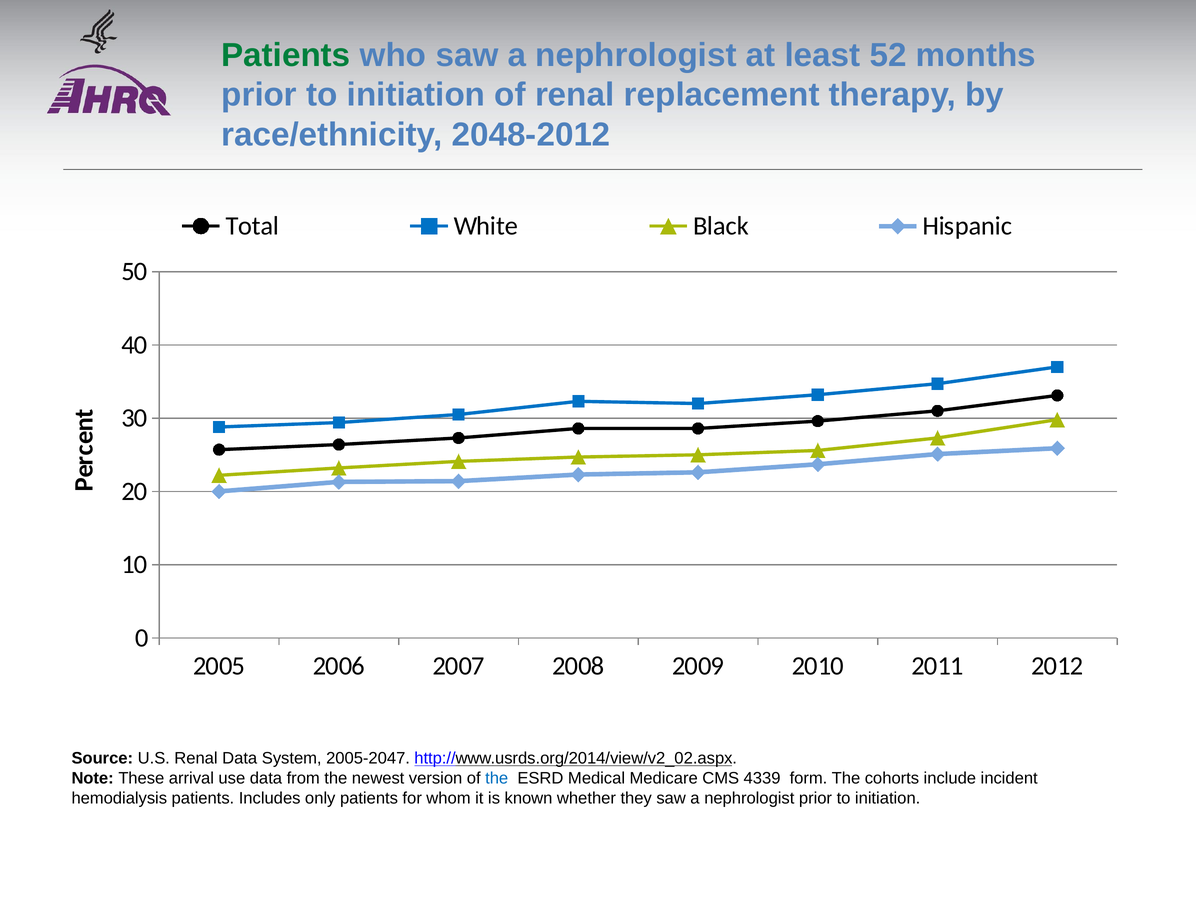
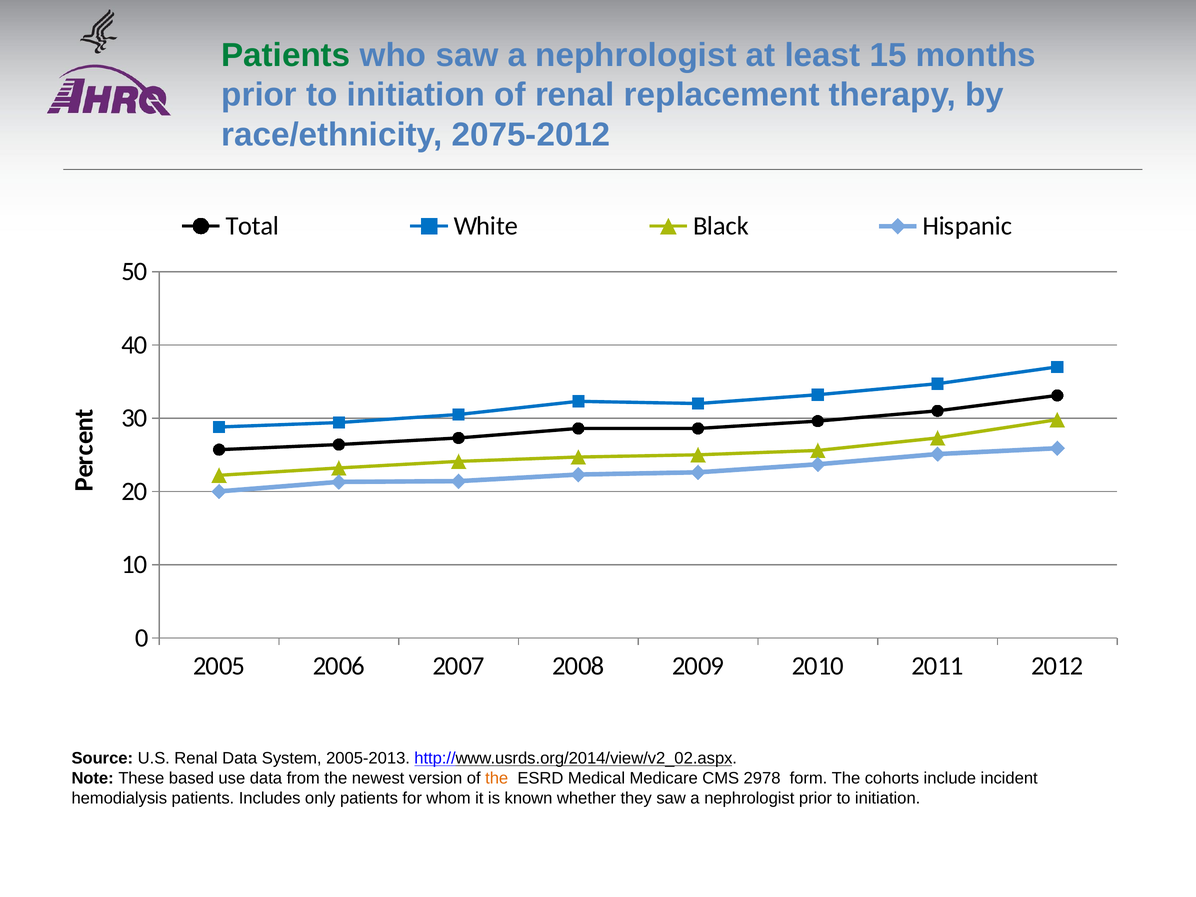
52: 52 -> 15
2048-2012: 2048-2012 -> 2075-2012
2005-2047: 2005-2047 -> 2005-2013
arrival: arrival -> based
the at (497, 778) colour: blue -> orange
4339: 4339 -> 2978
